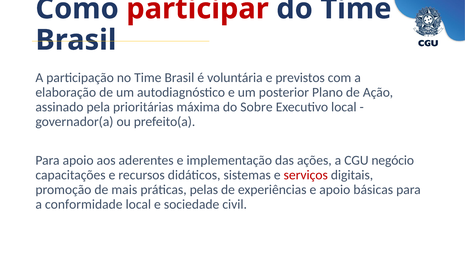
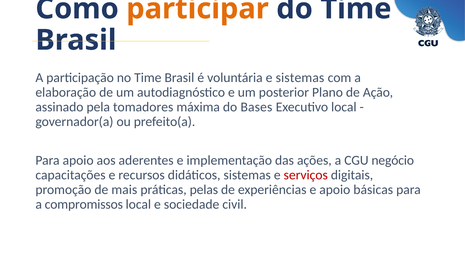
participar colour: red -> orange
e previstos: previstos -> sistemas
prioritárias: prioritárias -> tomadores
Sobre: Sobre -> Bases
conformidade: conformidade -> compromissos
